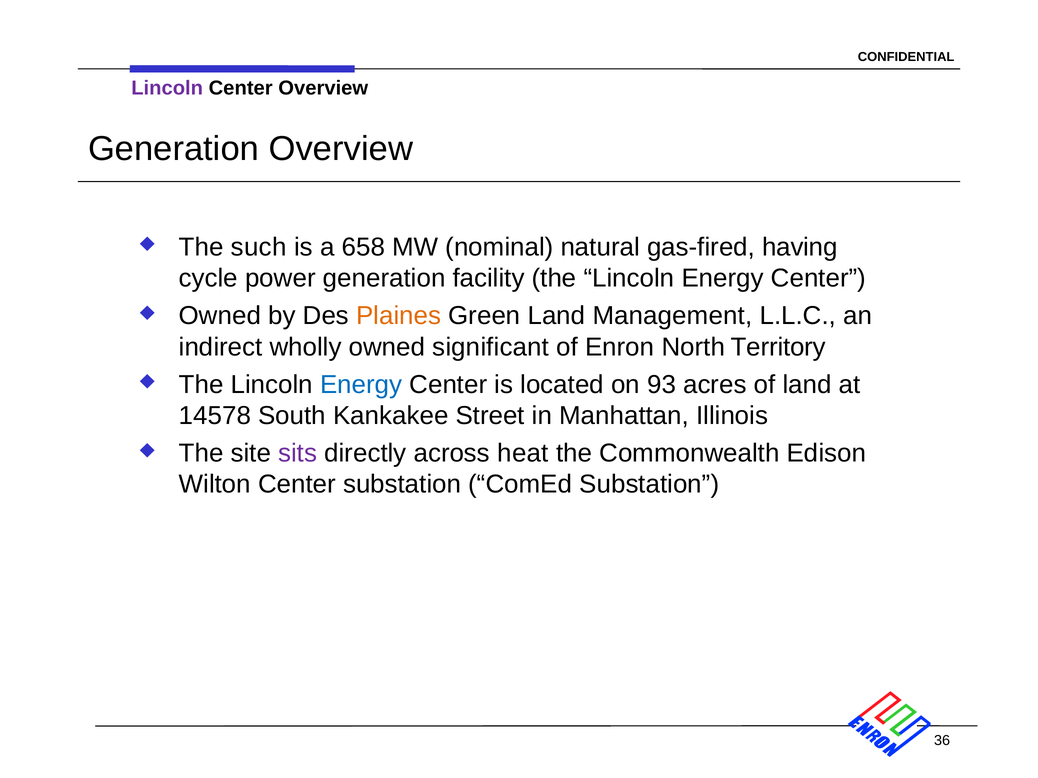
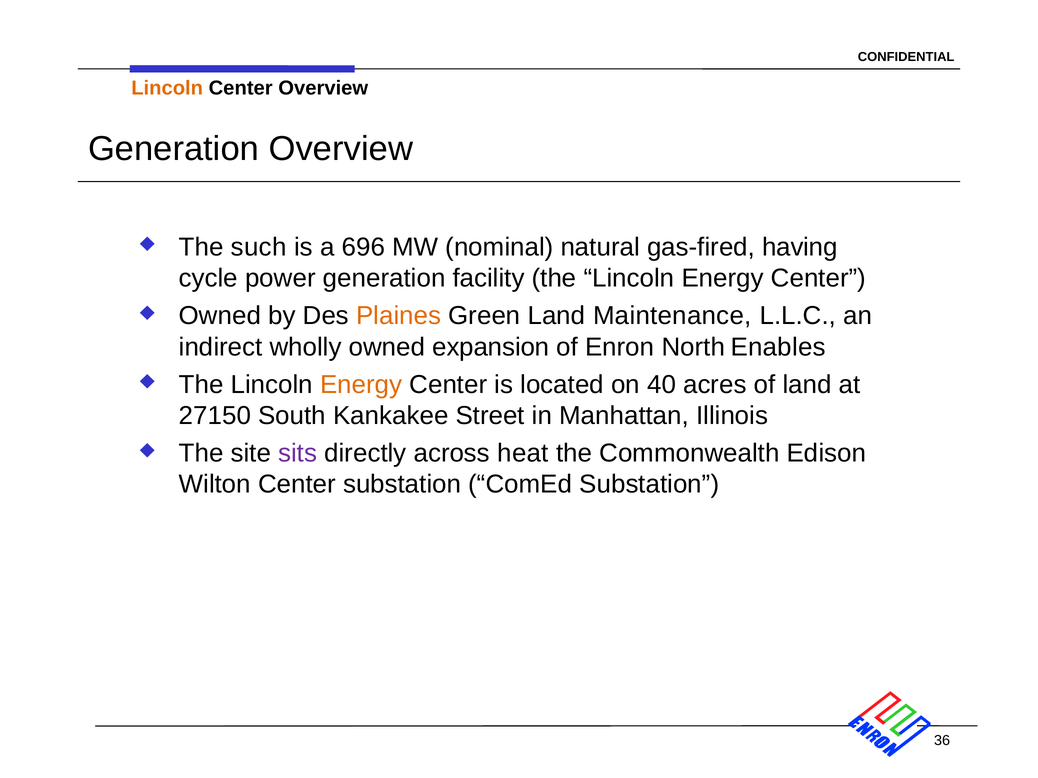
Lincoln at (167, 88) colour: purple -> orange
658: 658 -> 696
Management: Management -> Maintenance
significant: significant -> expansion
Territory: Territory -> Enables
Energy at (361, 385) colour: blue -> orange
93: 93 -> 40
14578: 14578 -> 27150
